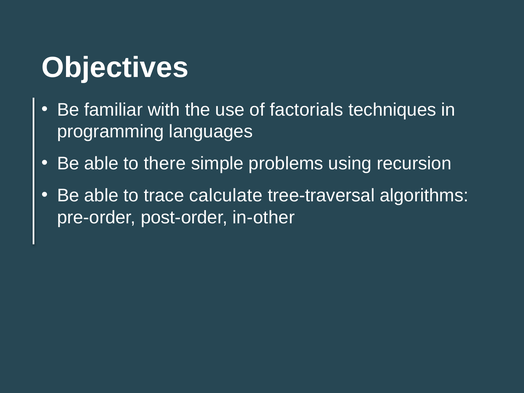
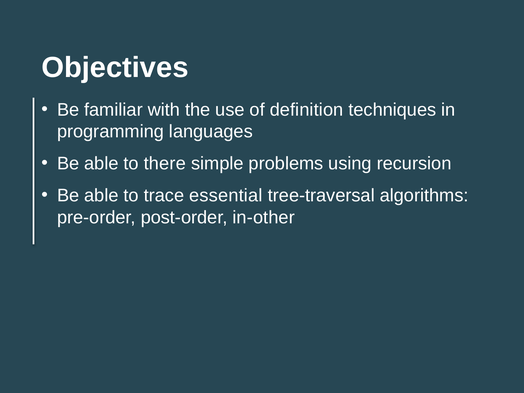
factorials: factorials -> definition
calculate: calculate -> essential
